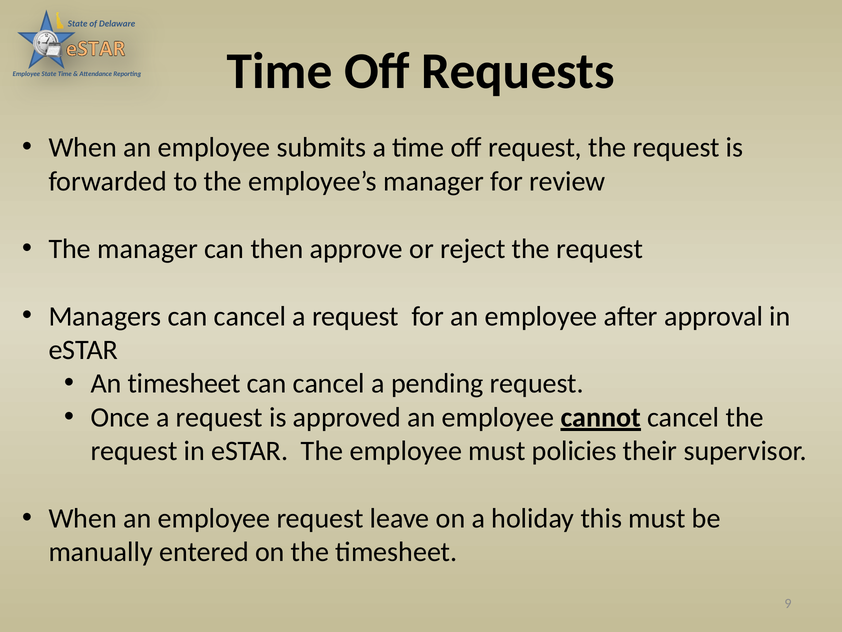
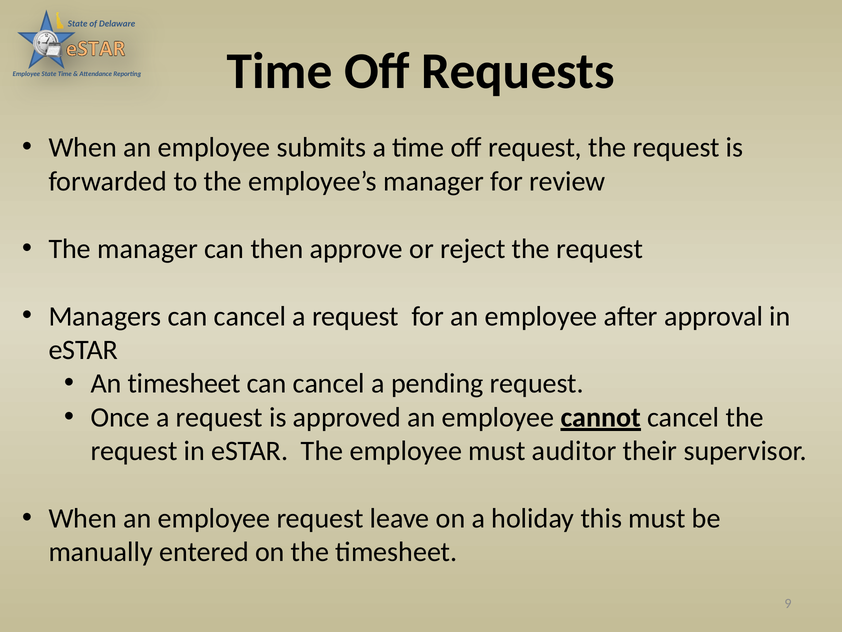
policies: policies -> auditor
